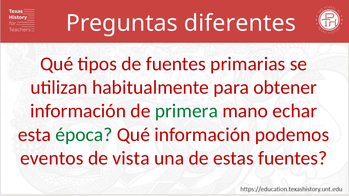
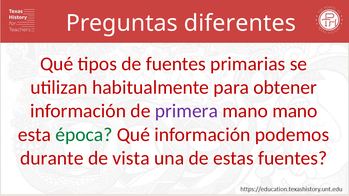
primera colour: green -> purple
mano echar: echar -> mano
eventos: eventos -> durante
